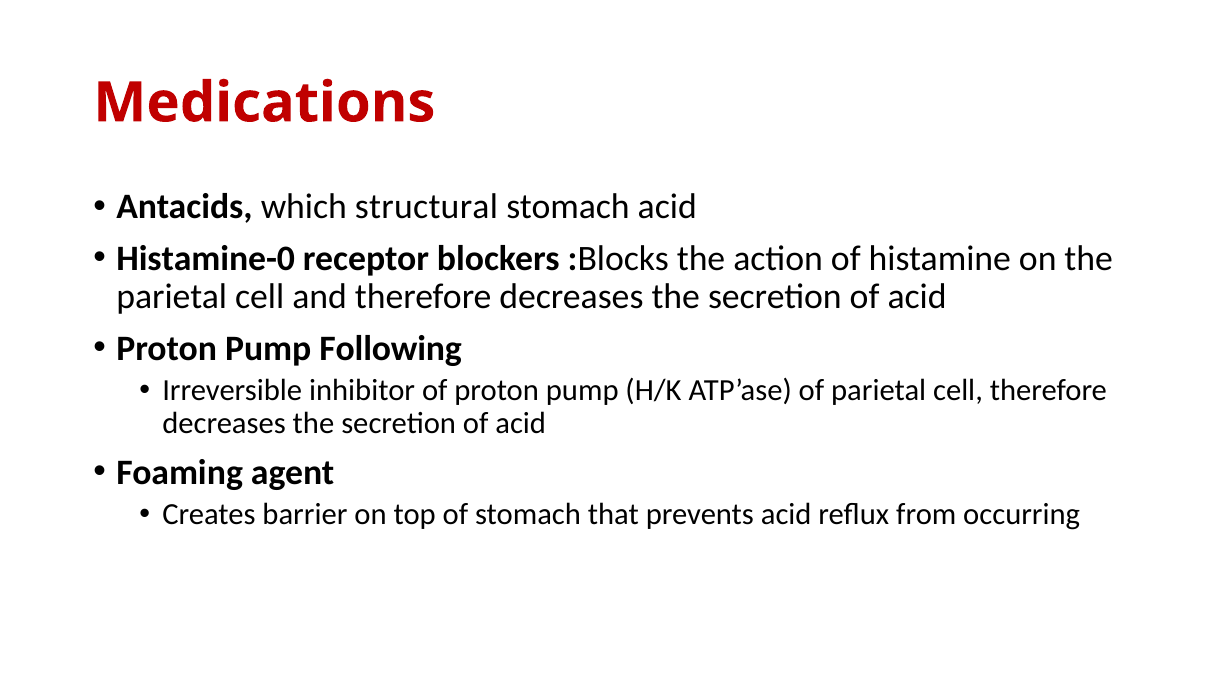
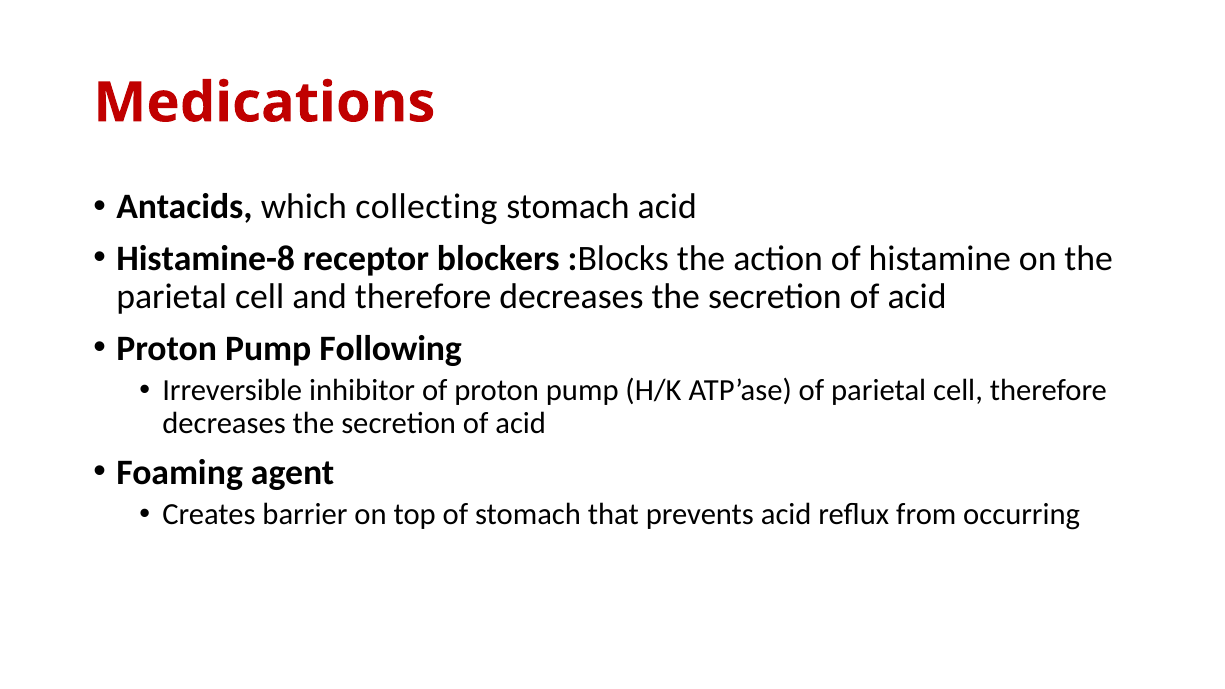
structural: structural -> collecting
Histamine-0: Histamine-0 -> Histamine-8
